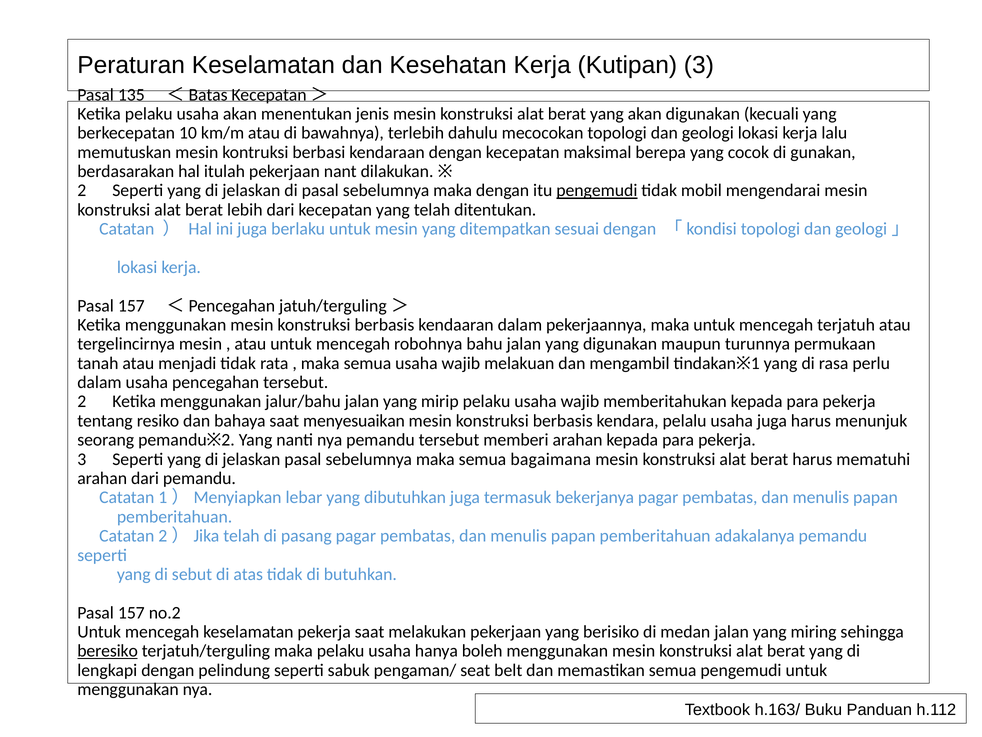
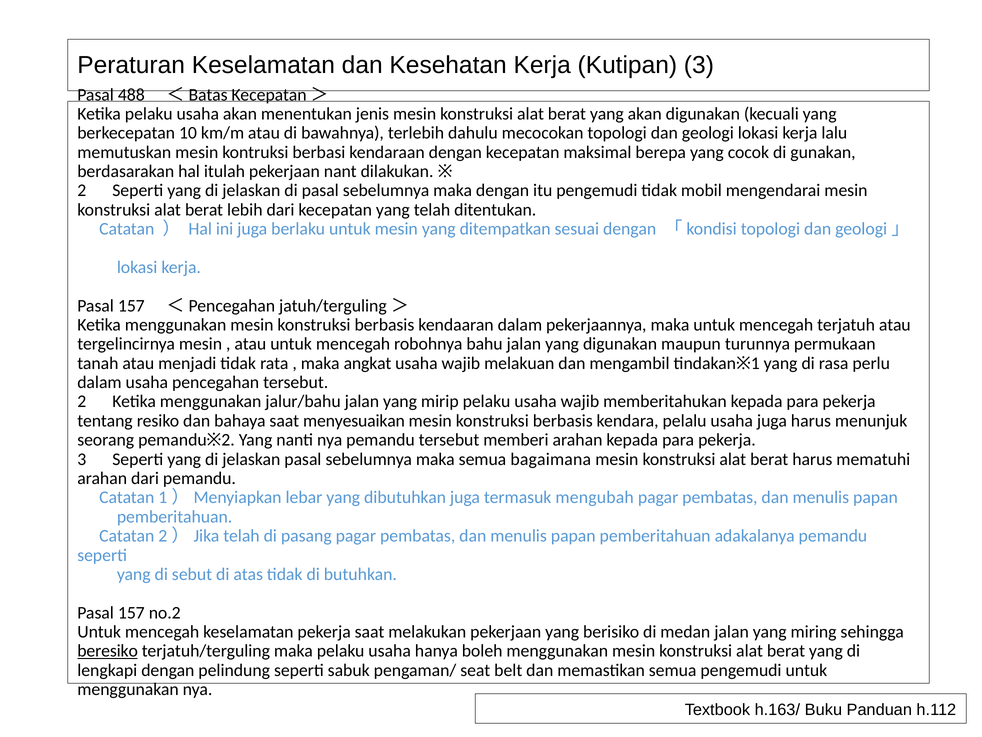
135: 135 -> 488
pengemudi at (597, 190) underline: present -> none
semua at (367, 363): semua -> angkat
bekerjanya: bekerjanya -> mengubah
